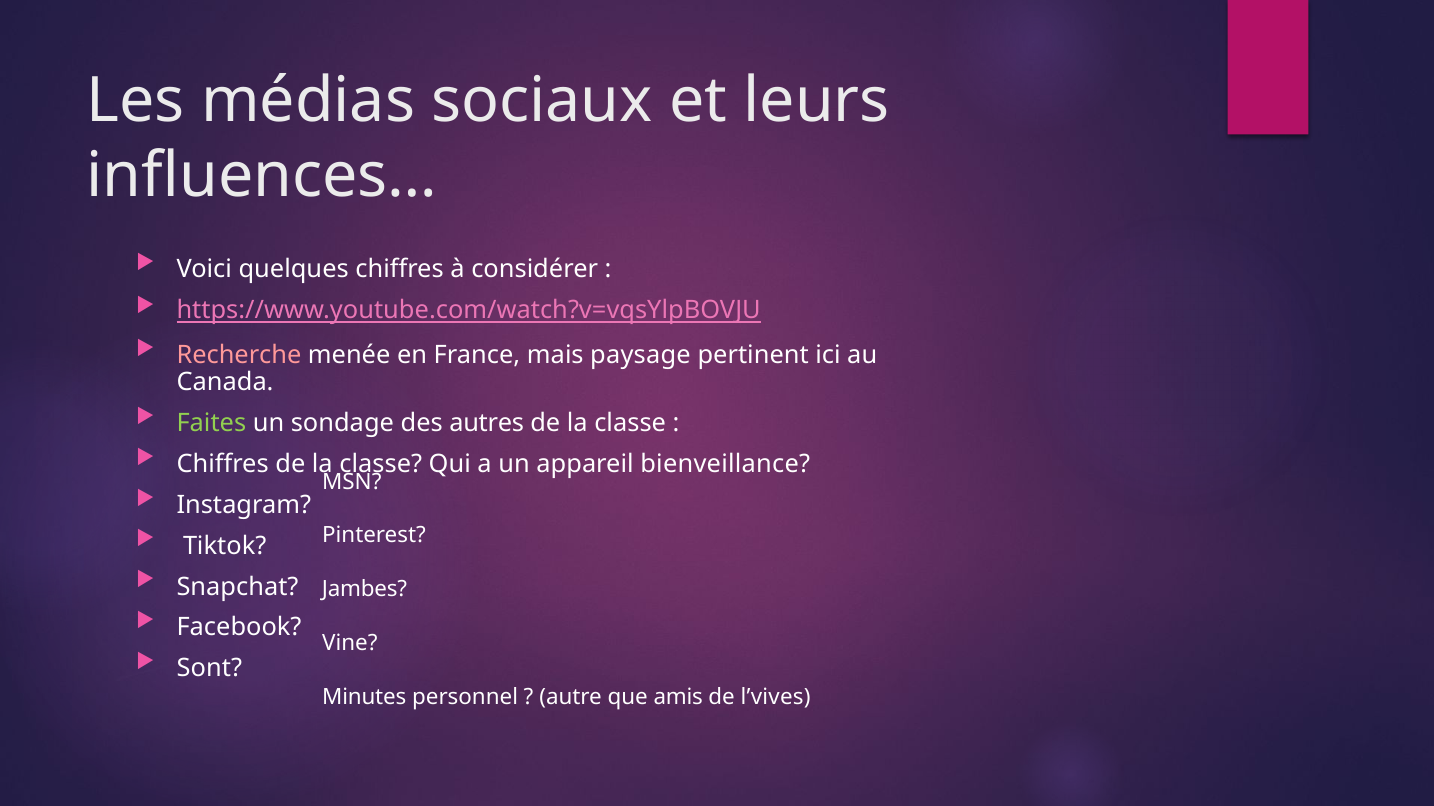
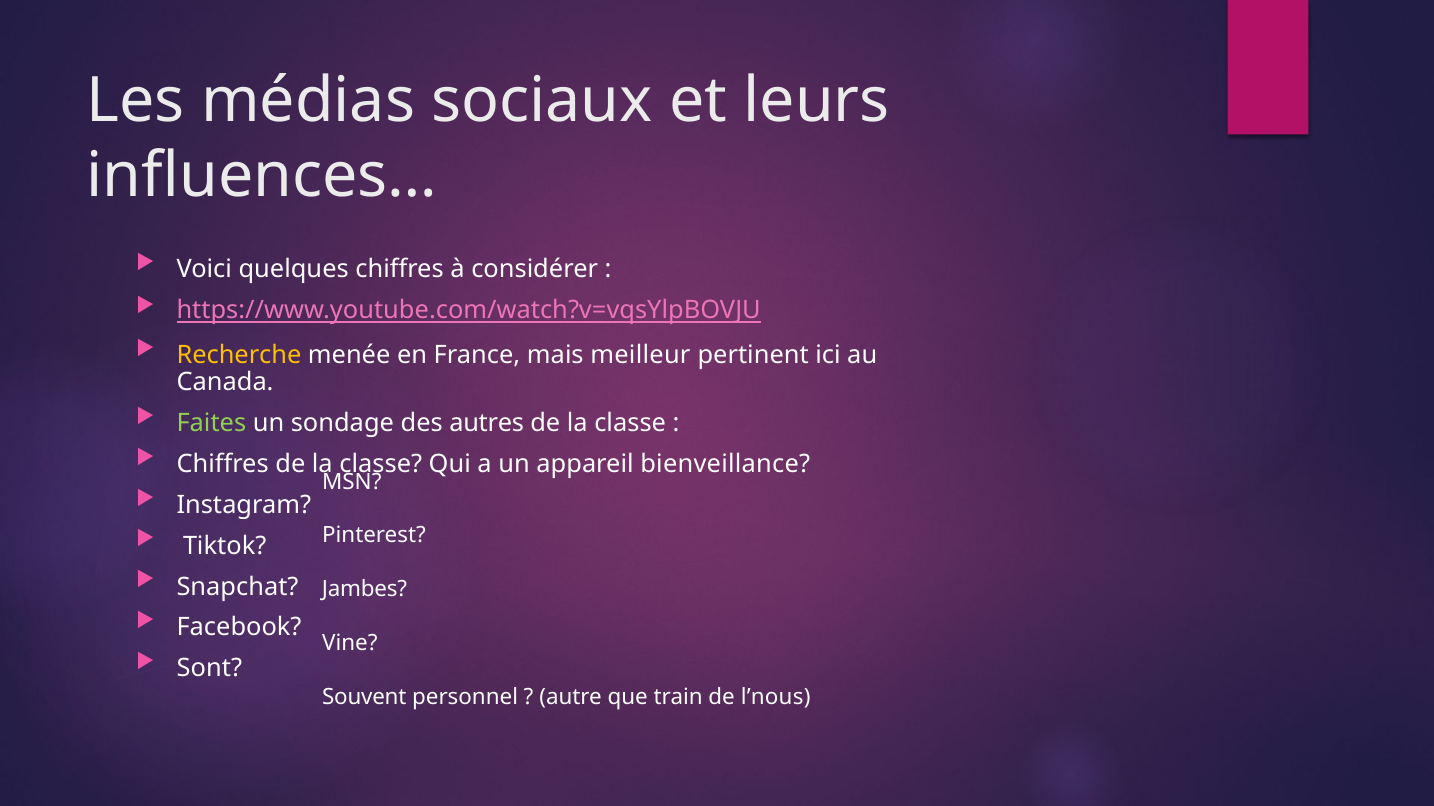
Recherche colour: pink -> yellow
paysage: paysage -> meilleur
Minutes: Minutes -> Souvent
amis: amis -> train
l’vives: l’vives -> l’nous
